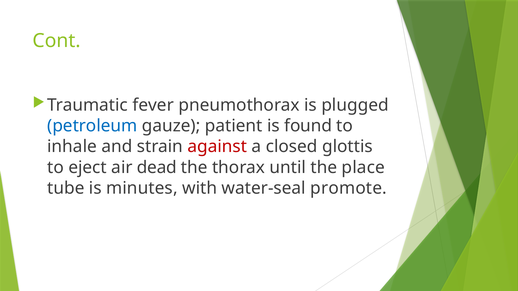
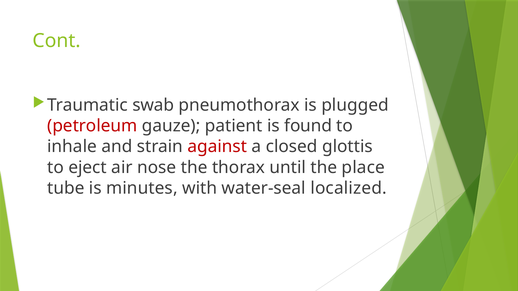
fever: fever -> swab
petroleum colour: blue -> red
dead: dead -> nose
promote: promote -> localized
